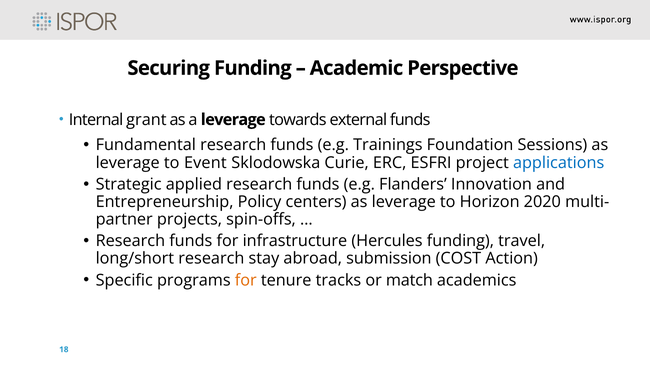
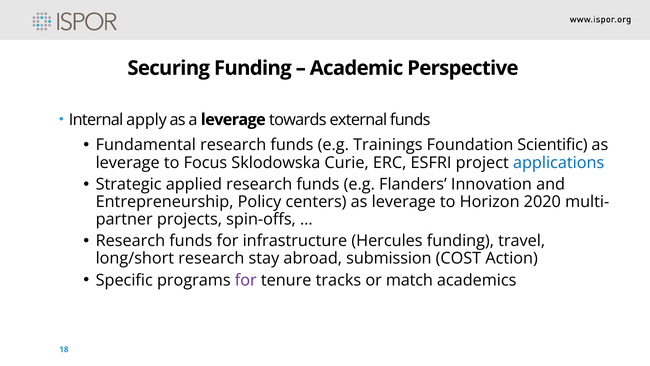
grant: grant -> apply
Sessions: Sessions -> Scientific
Event: Event -> Focus
for at (246, 280) colour: orange -> purple
